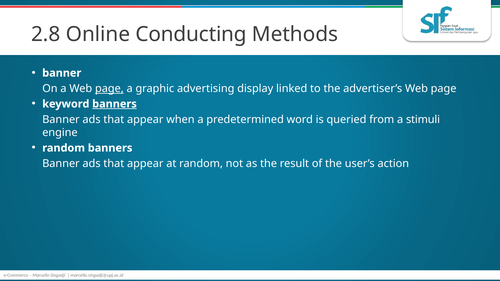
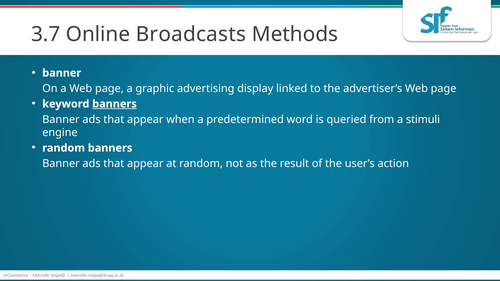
2.8: 2.8 -> 3.7
Conducting: Conducting -> Broadcasts
page at (109, 89) underline: present -> none
